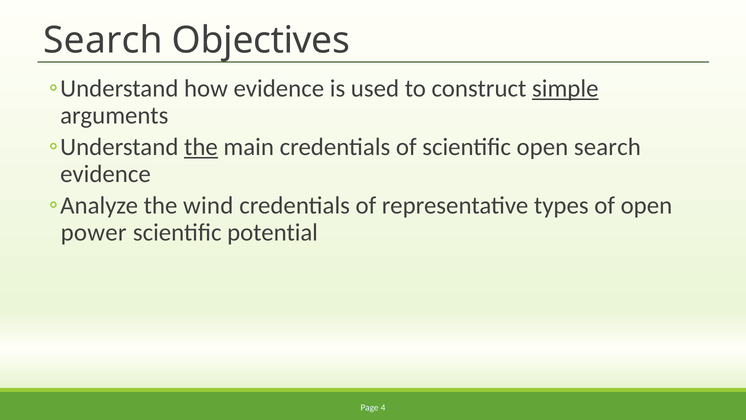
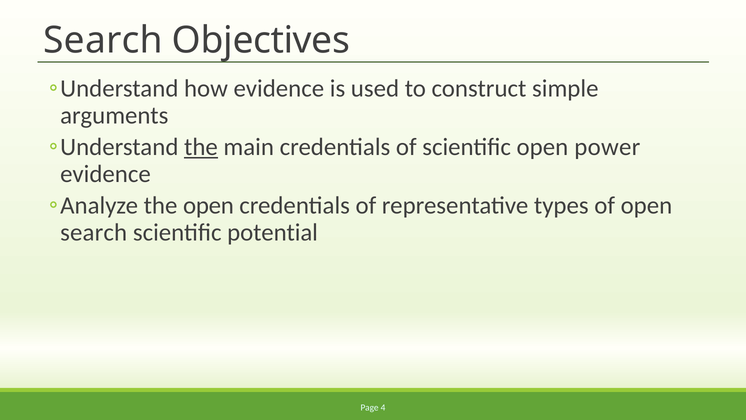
simple underline: present -> none
open search: search -> power
the wind: wind -> open
power at (94, 232): power -> search
